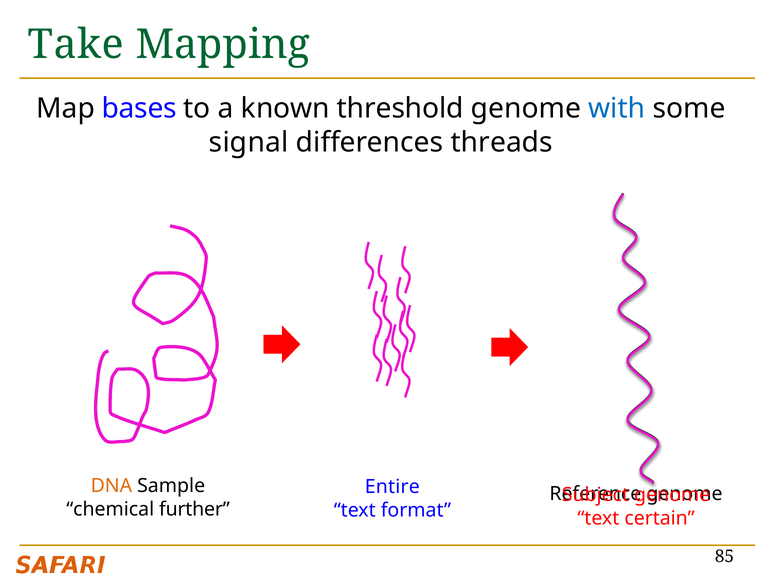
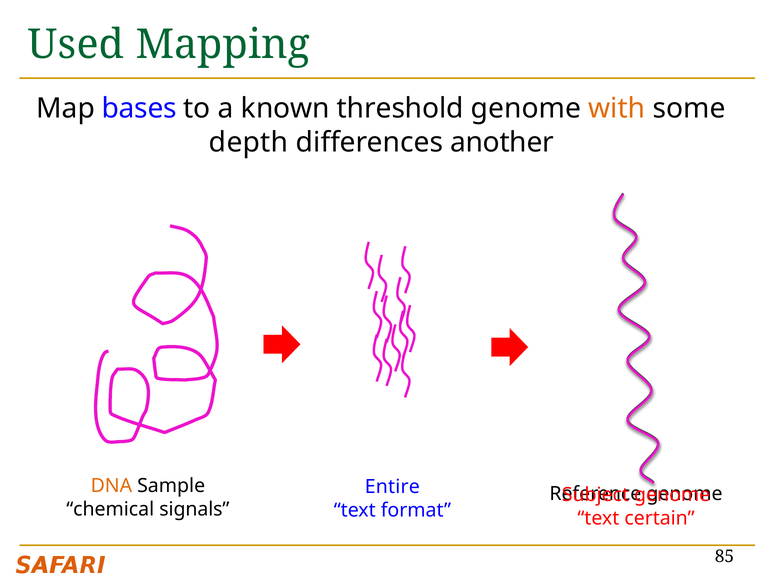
Take: Take -> Used
with colour: blue -> orange
signal: signal -> depth
threads: threads -> another
further: further -> signals
